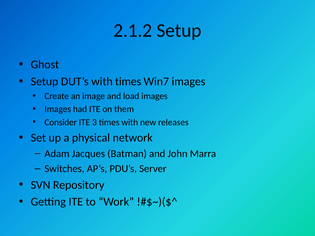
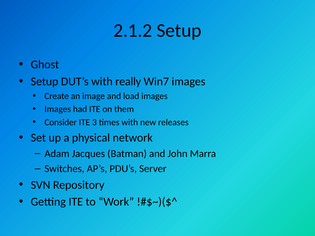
with times: times -> really
